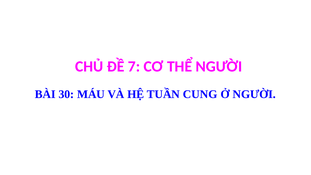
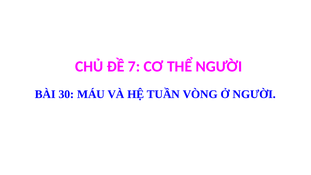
CUNG: CUNG -> VÒNG
